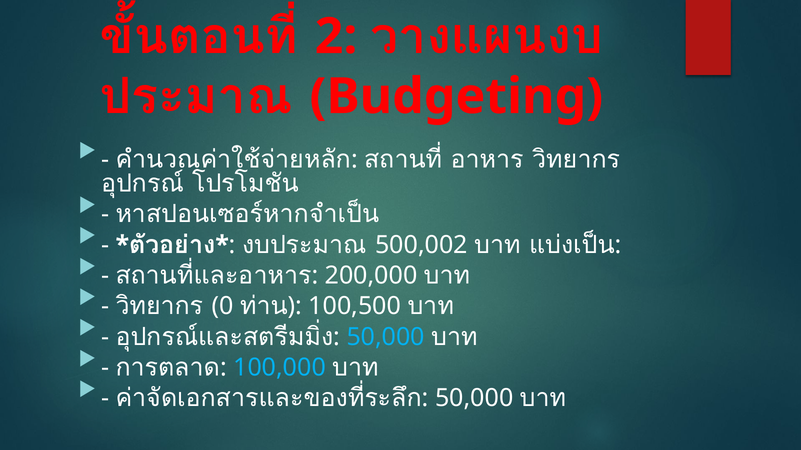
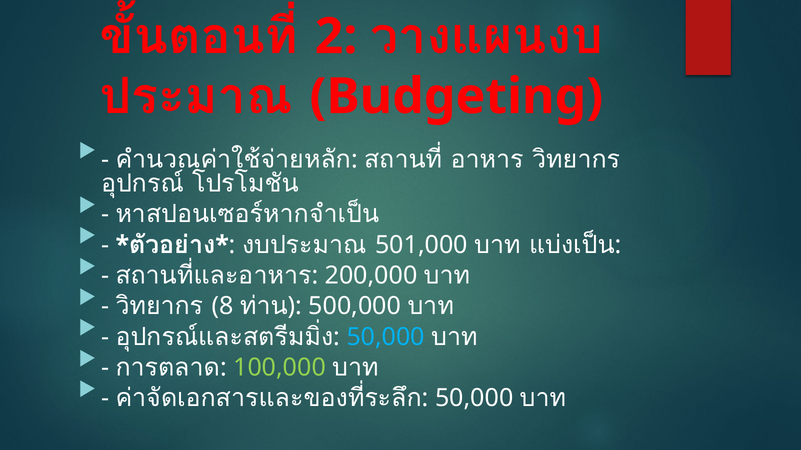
500,002: 500,002 -> 501,000
0: 0 -> 8
100,500: 100,500 -> 500,000
100,000 colour: light blue -> light green
